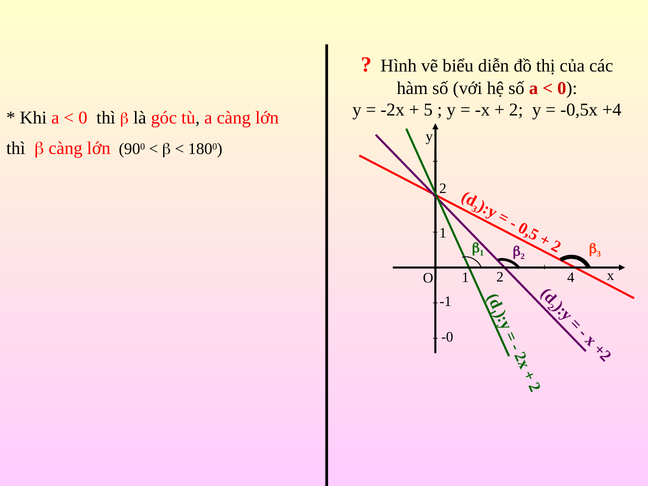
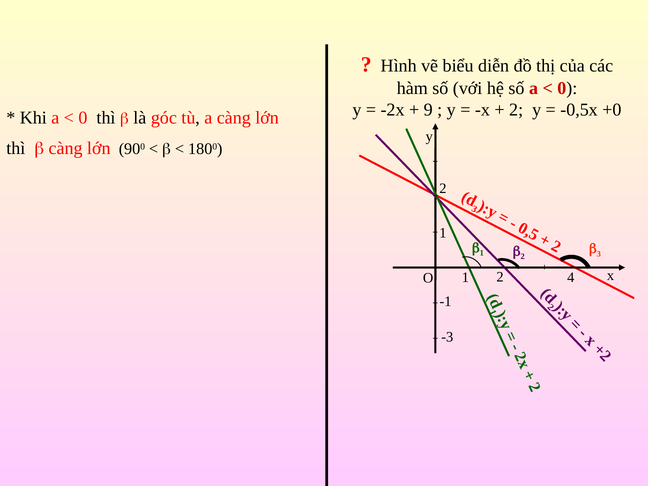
5 at (428, 110): 5 -> 9
+4: +4 -> +0
-0: -0 -> -3
